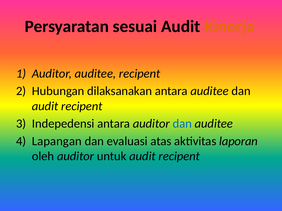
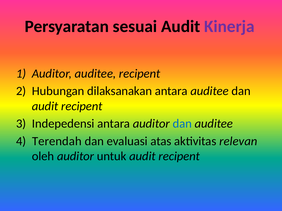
Kinerja colour: orange -> purple
Lapangan: Lapangan -> Terendah
laporan: laporan -> relevan
